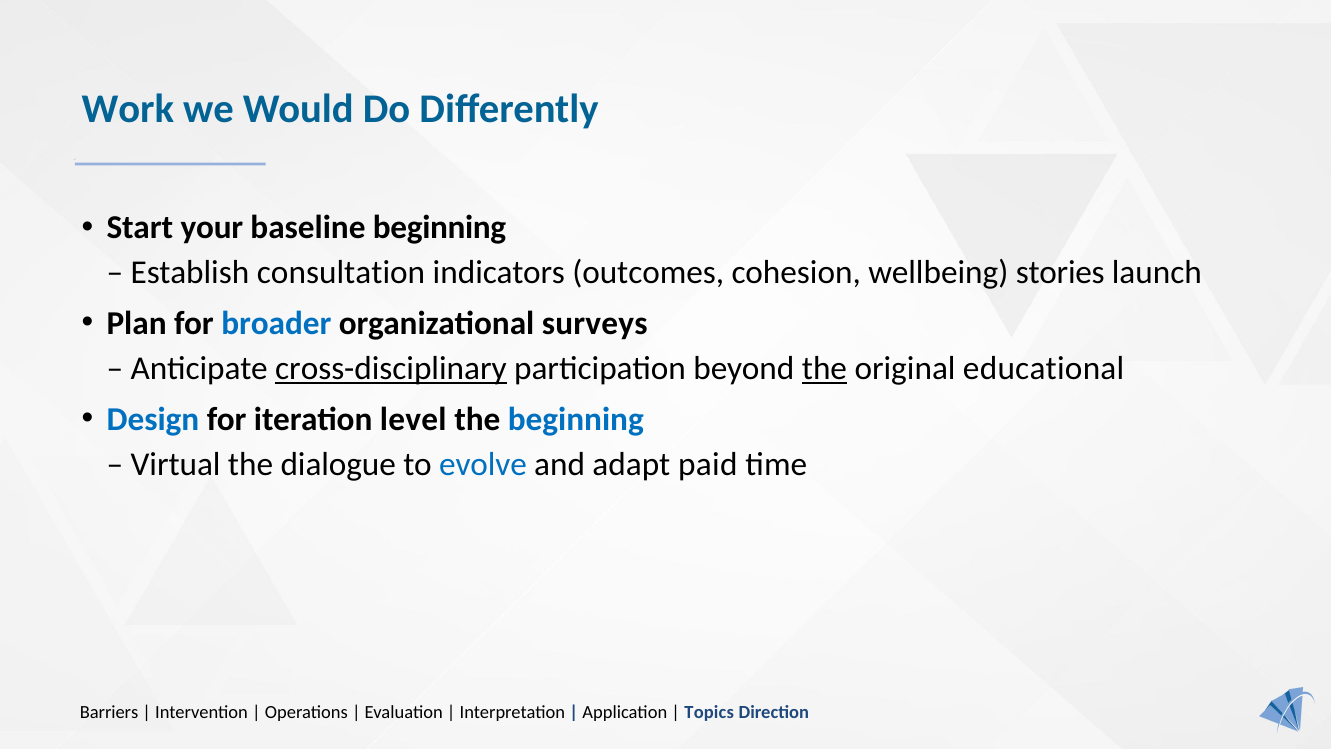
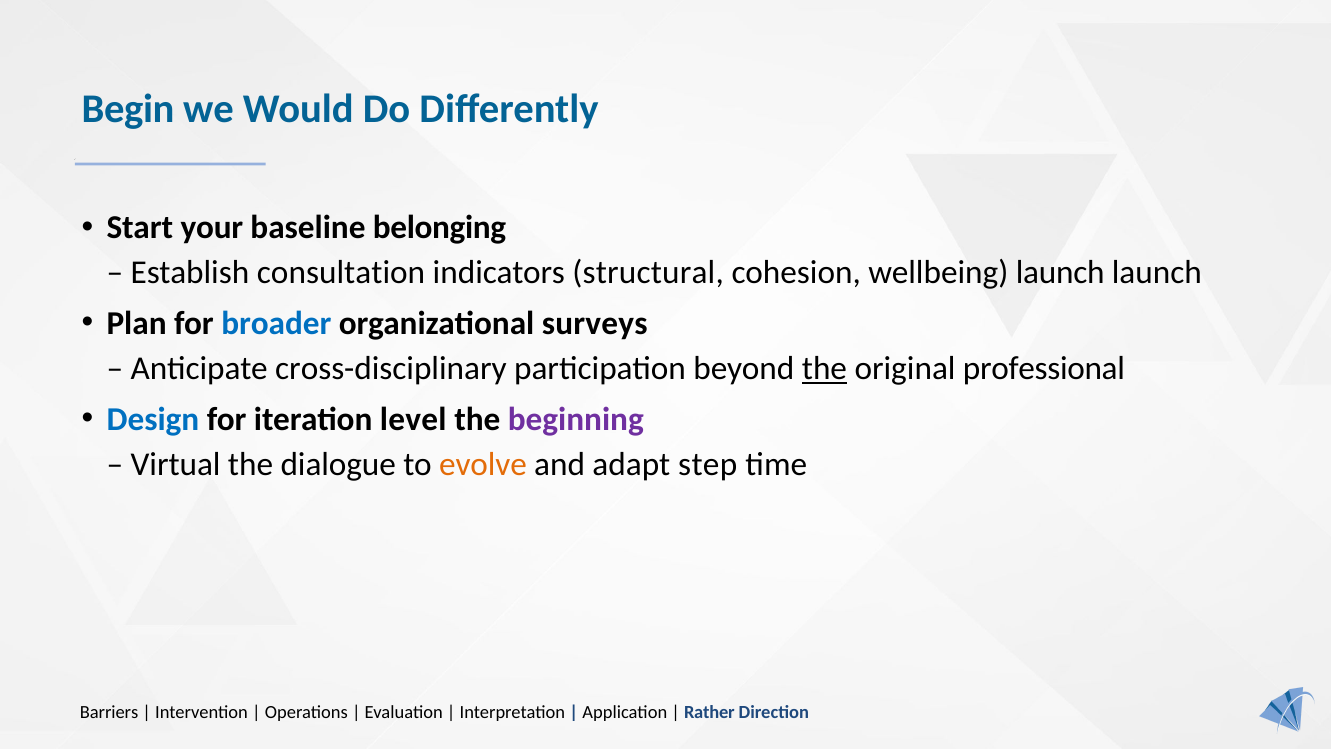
Work: Work -> Begin
baseline beginning: beginning -> belonging
outcomes: outcomes -> structural
wellbeing stories: stories -> launch
cross-disciplinary underline: present -> none
educational: educational -> professional
beginning at (576, 419) colour: blue -> purple
evolve colour: blue -> orange
paid: paid -> step
Topics: Topics -> Rather
